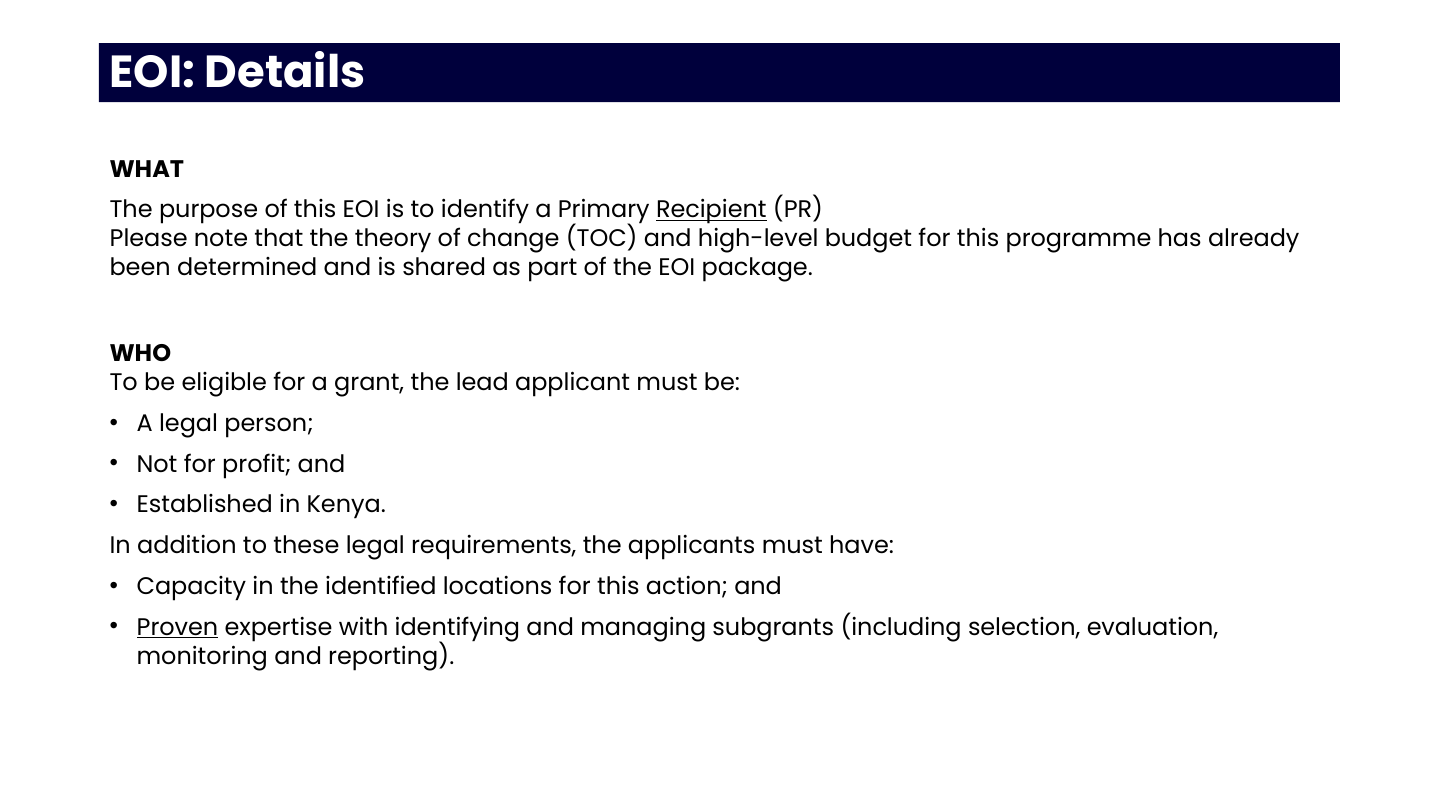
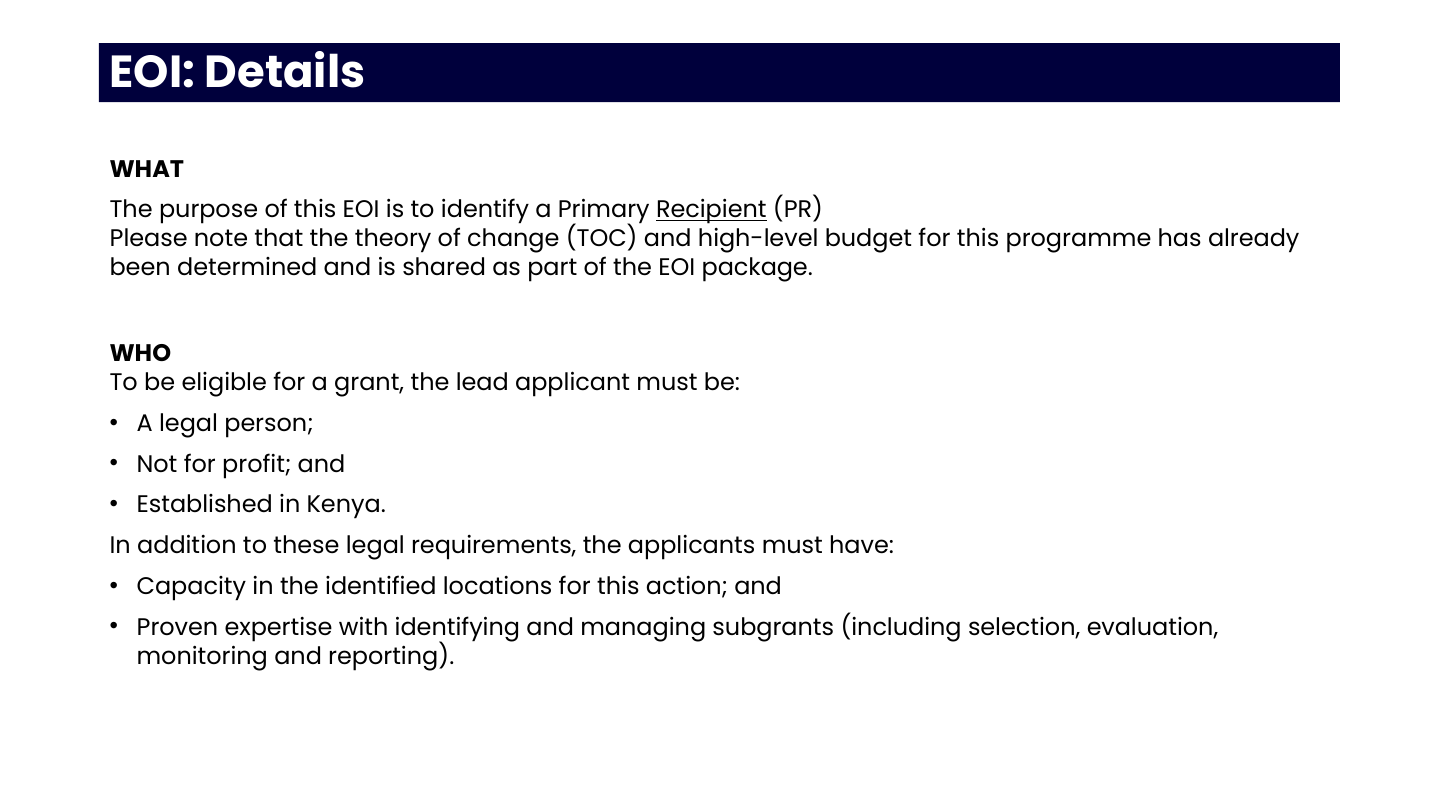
Proven underline: present -> none
